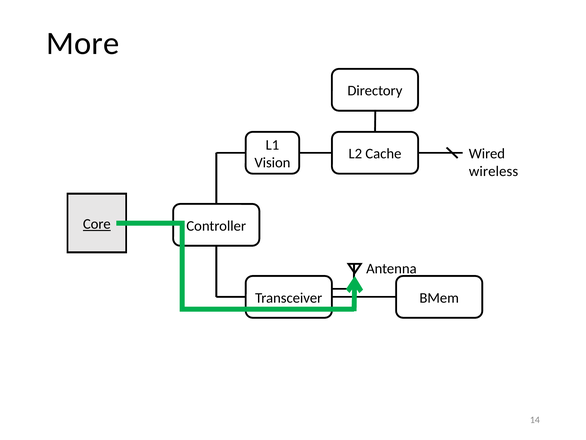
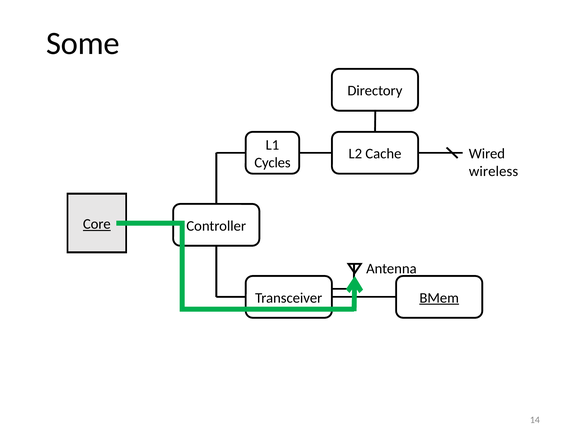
More: More -> Some
Vision: Vision -> Cycles
BMem underline: none -> present
